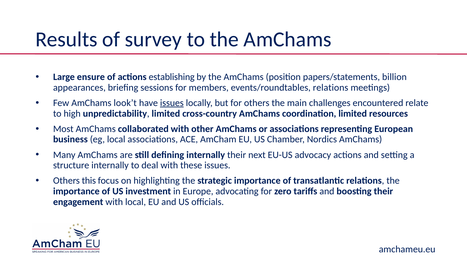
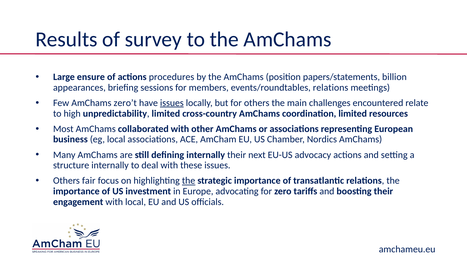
establishing: establishing -> procedures
look’t: look’t -> zero’t
this: this -> fair
the at (189, 181) underline: none -> present
